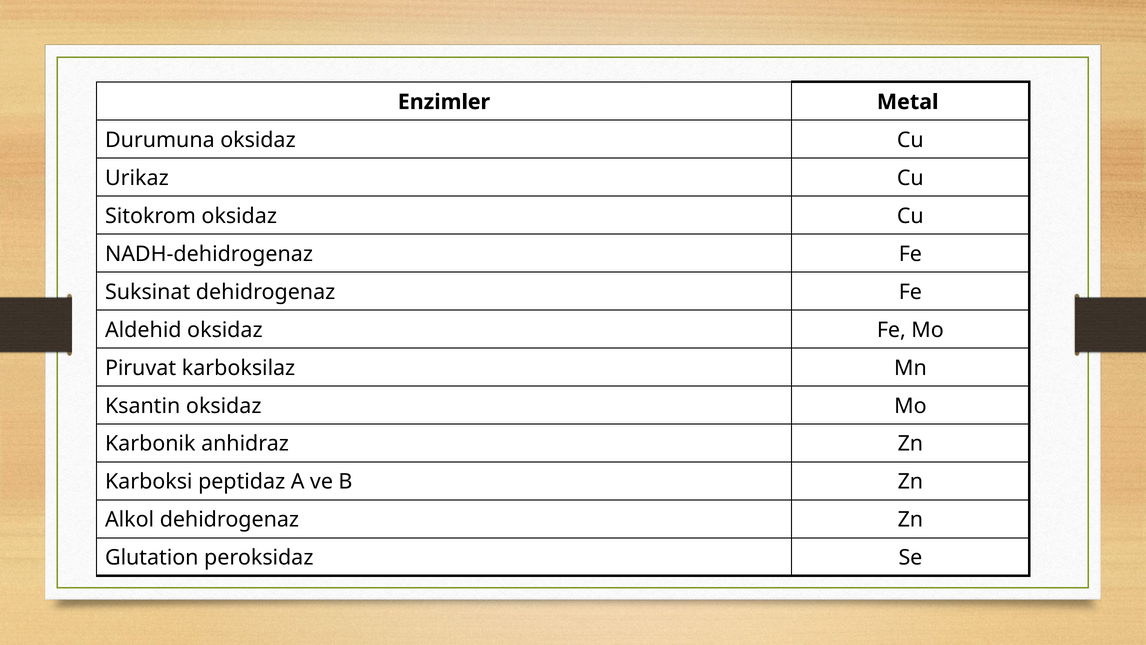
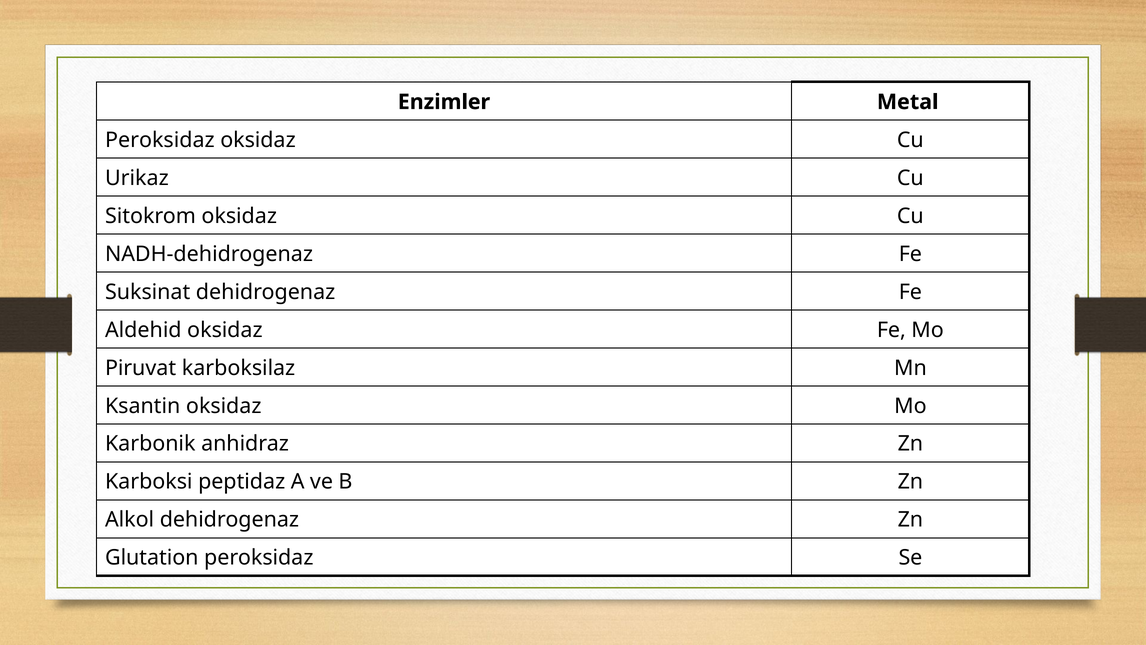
Durumuna at (160, 140): Durumuna -> Peroksidaz
